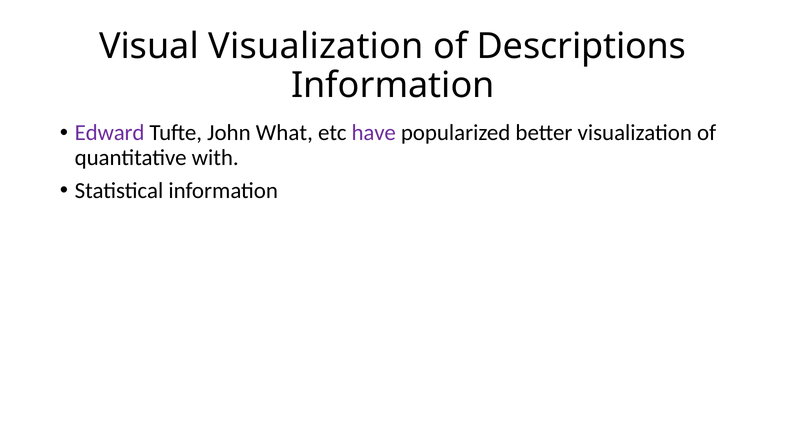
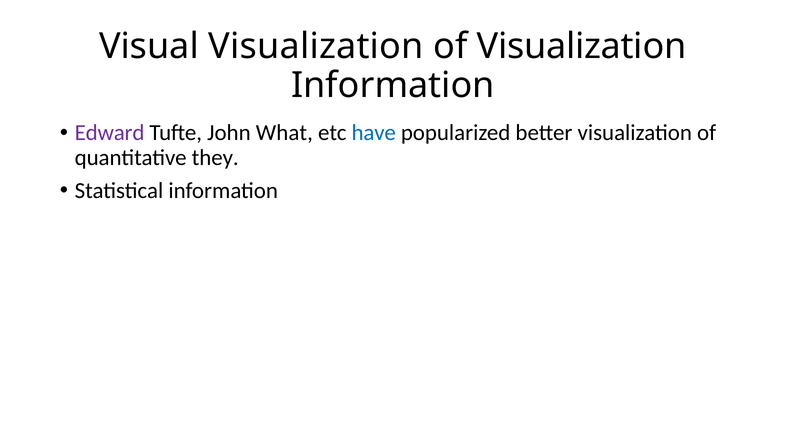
of Descriptions: Descriptions -> Visualization
have colour: purple -> blue
with: with -> they
